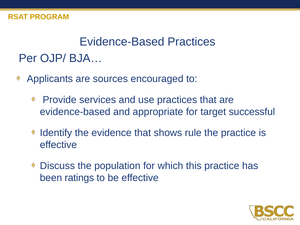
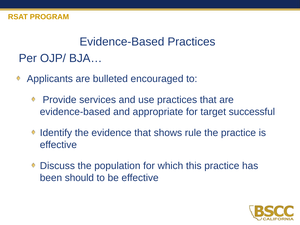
sources: sources -> bulleted
ratings: ratings -> should
